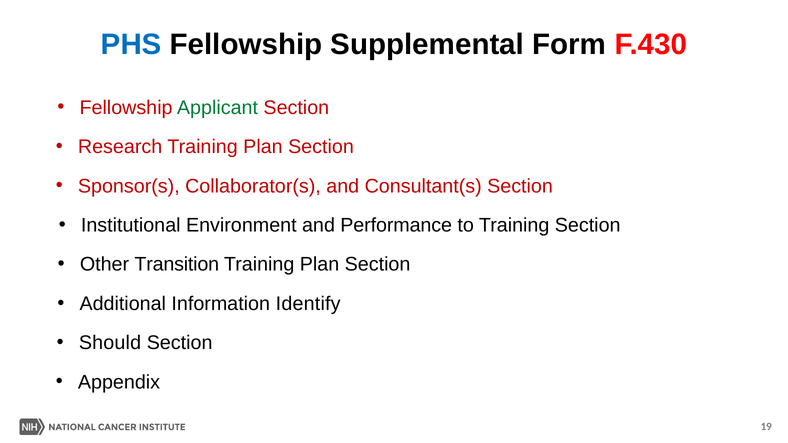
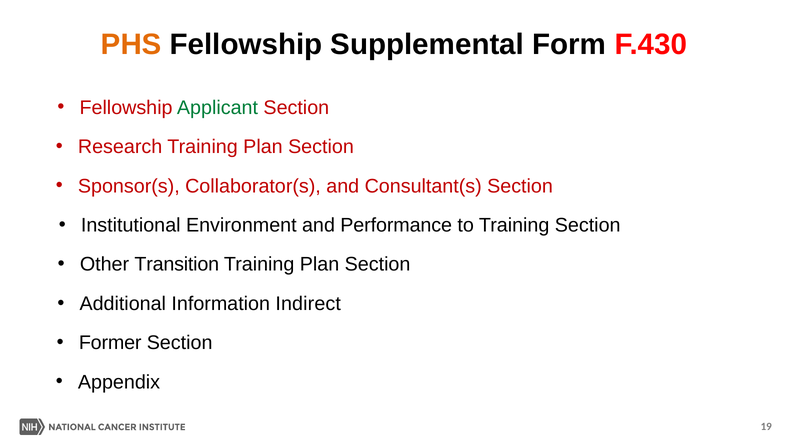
PHS colour: blue -> orange
Identify: Identify -> Indirect
Should: Should -> Former
